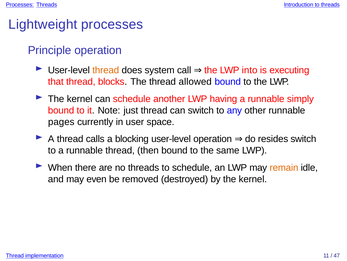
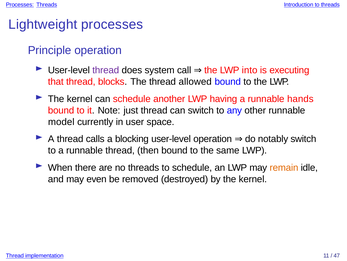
thread at (106, 70) colour: orange -> purple
simply: simply -> hands
pages: pages -> model
resides: resides -> notably
